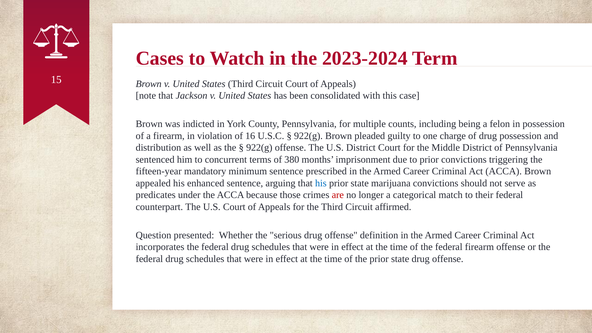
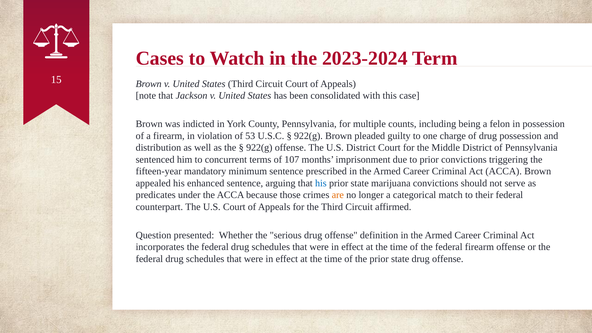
16: 16 -> 53
380: 380 -> 107
are colour: red -> orange
